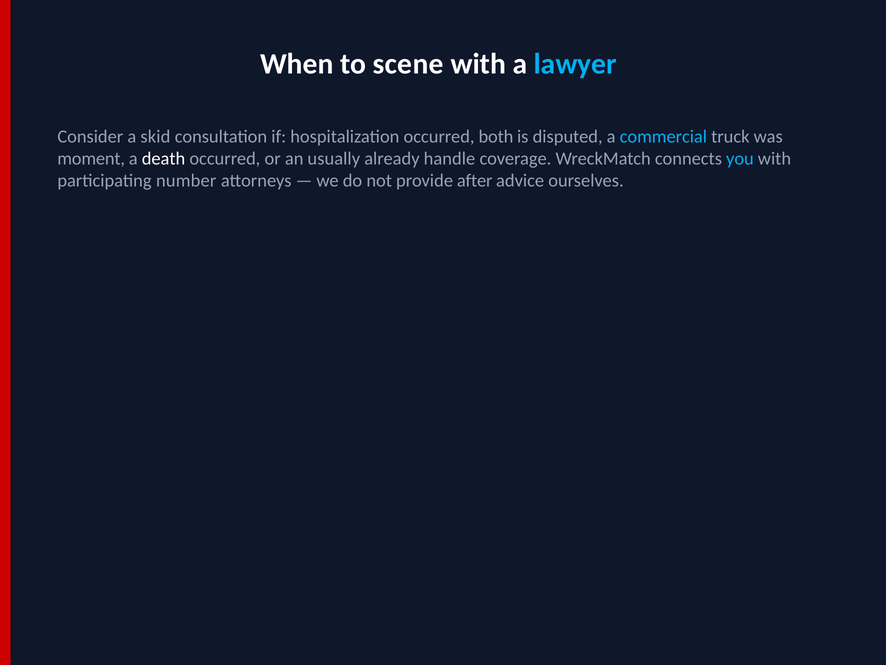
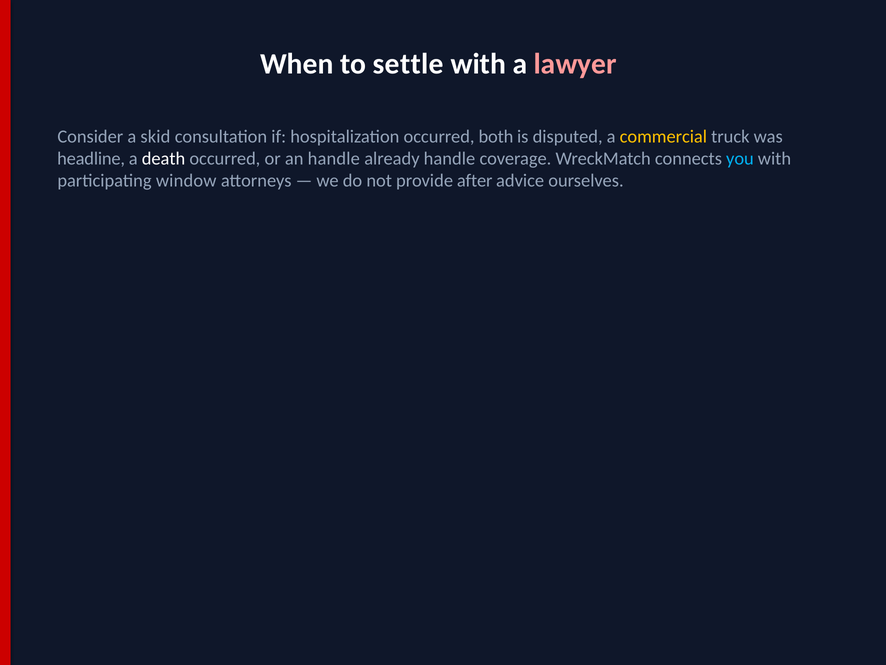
scene: scene -> settle
lawyer colour: light blue -> pink
commercial colour: light blue -> yellow
moment: moment -> headline
an usually: usually -> handle
number: number -> window
